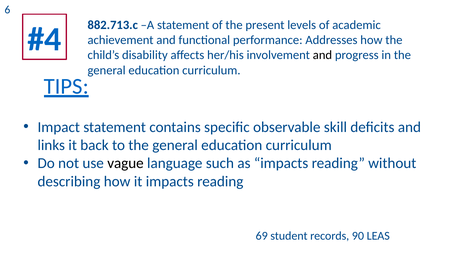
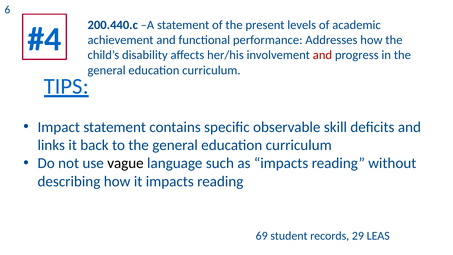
882.713.c: 882.713.c -> 200.440.c
and at (322, 55) colour: black -> red
90: 90 -> 29
